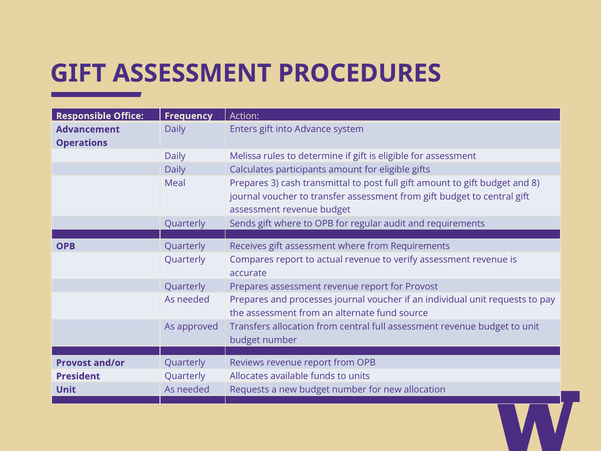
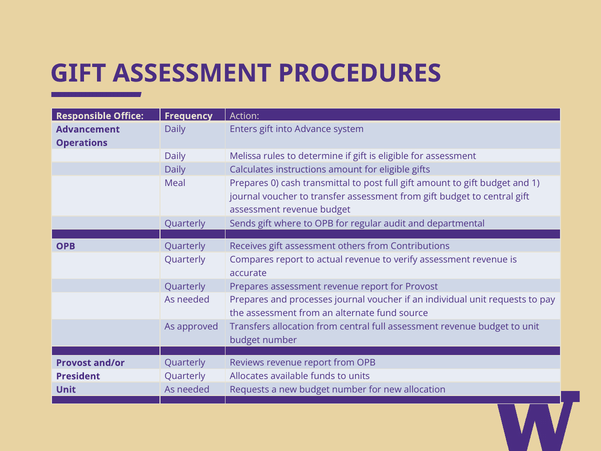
participants: participants -> instructions
3: 3 -> 0
8: 8 -> 1
and requirements: requirements -> departmental
assessment where: where -> others
from Requirements: Requirements -> Contributions
